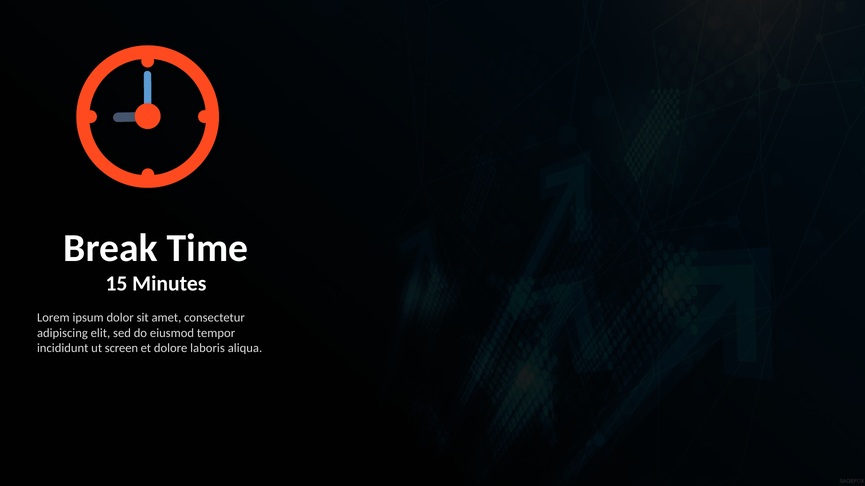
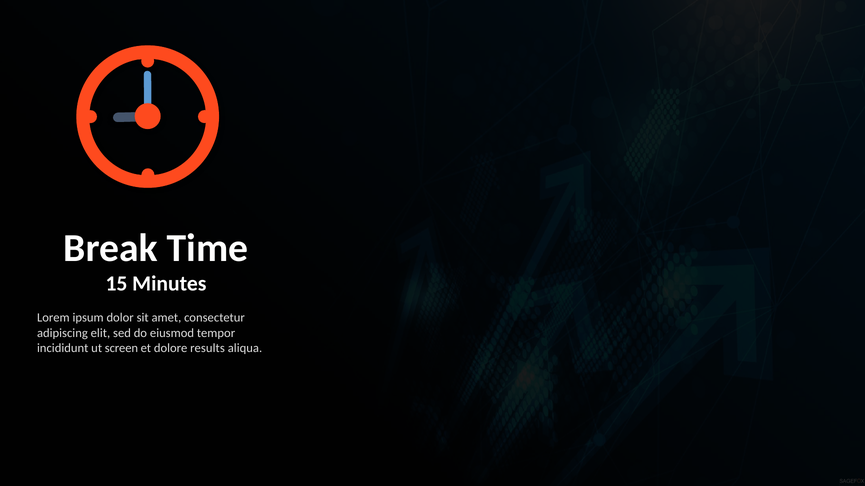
laboris: laboris -> results
